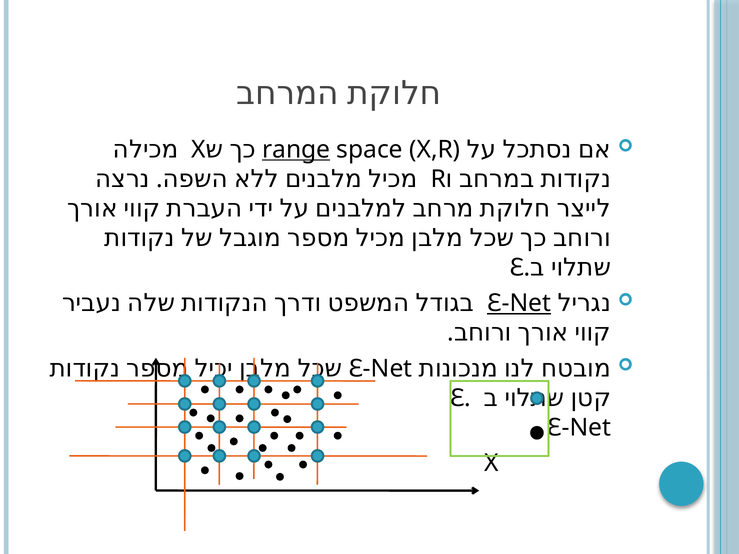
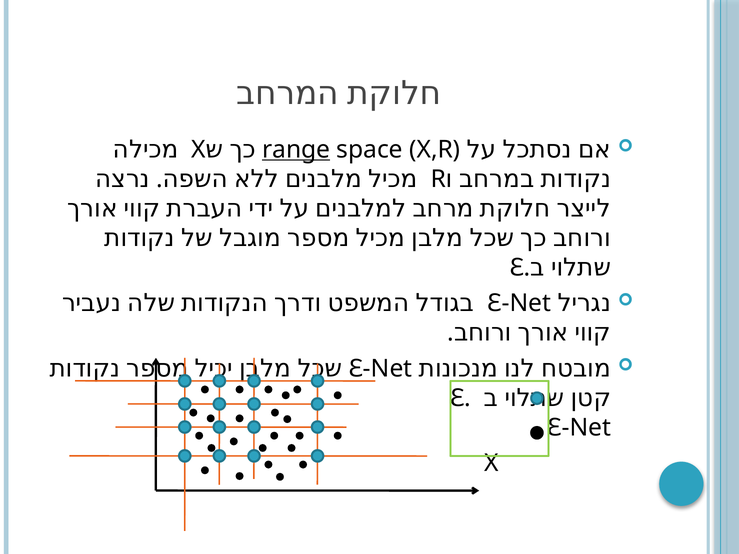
Ɛ-Net at (519, 303) underline: present -> none
